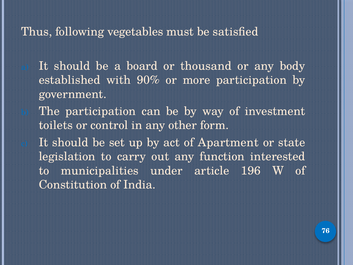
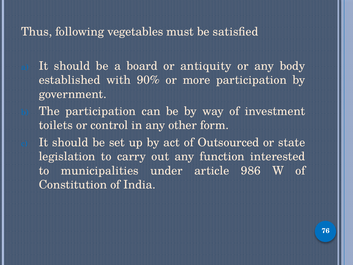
thousand: thousand -> antiquity
Apartment: Apartment -> Outsourced
196: 196 -> 986
